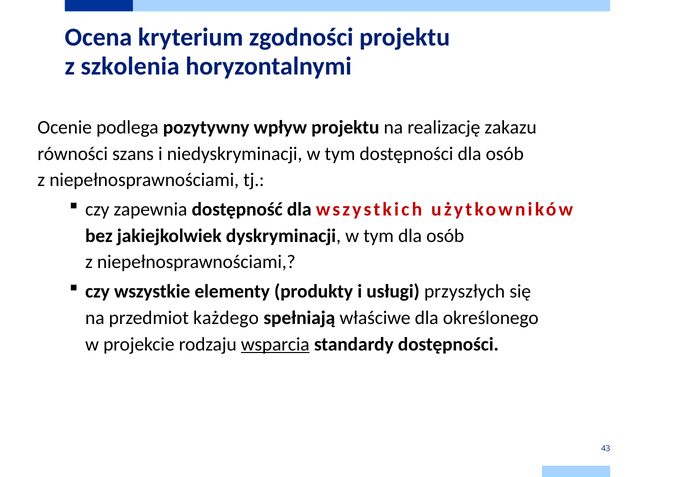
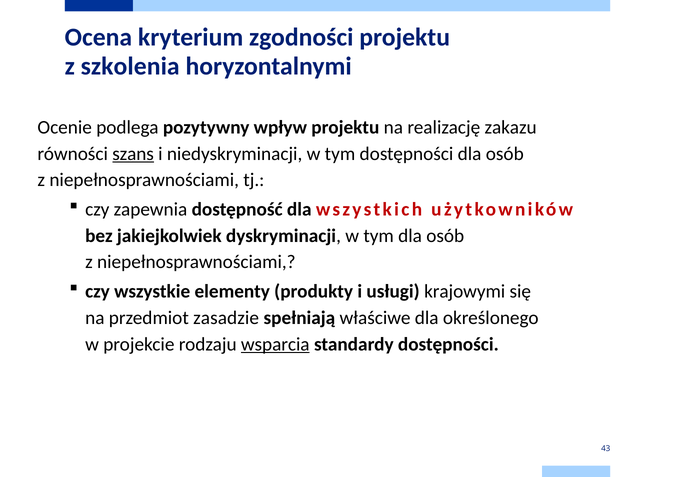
szans underline: none -> present
przyszłych: przyszłych -> krajowymi
każdego: każdego -> zasadzie
